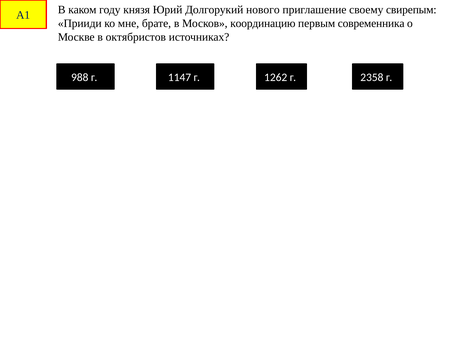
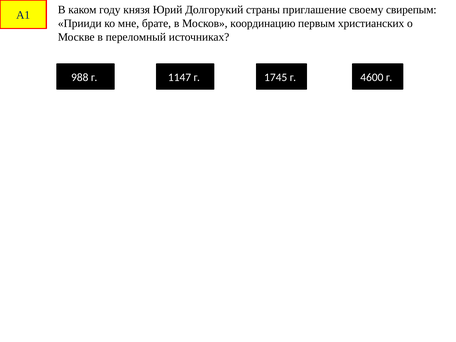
нового: нового -> страны
современника: современника -> христианских
октябристов: октябристов -> переломный
1262: 1262 -> 1745
2358: 2358 -> 4600
